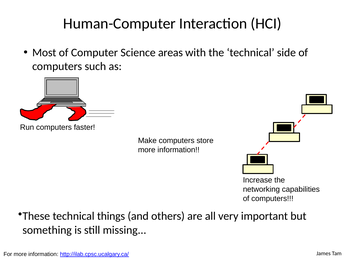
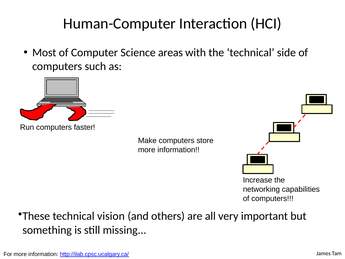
things: things -> vision
